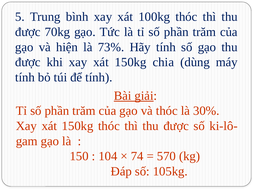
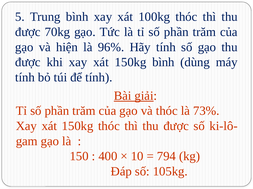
73%: 73% -> 96%
150kg chia: chia -> bình
30%: 30% -> 73%
104: 104 -> 400
74: 74 -> 10
570: 570 -> 794
